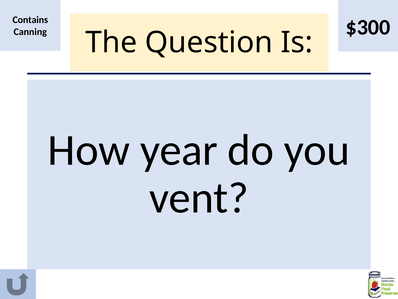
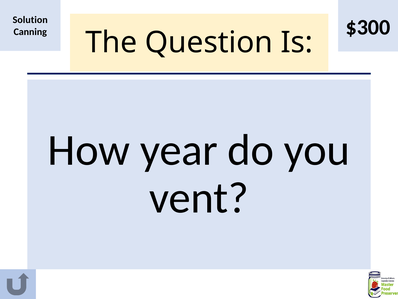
Contains: Contains -> Solution
